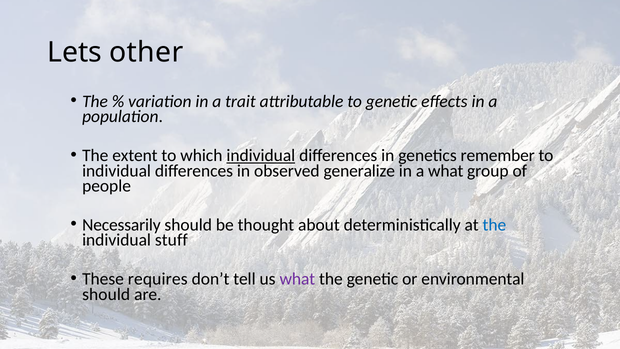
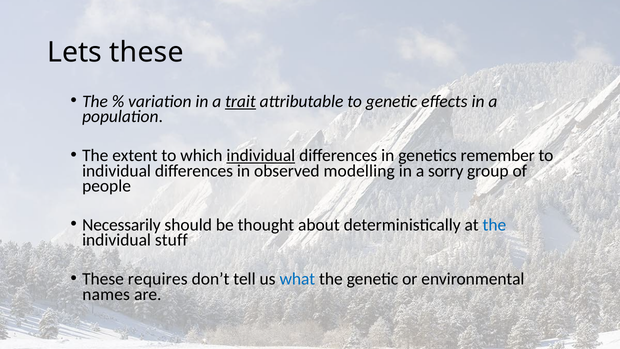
Lets other: other -> these
trait underline: none -> present
generalize: generalize -> modelling
a what: what -> sorry
what at (297, 279) colour: purple -> blue
should at (106, 294): should -> names
